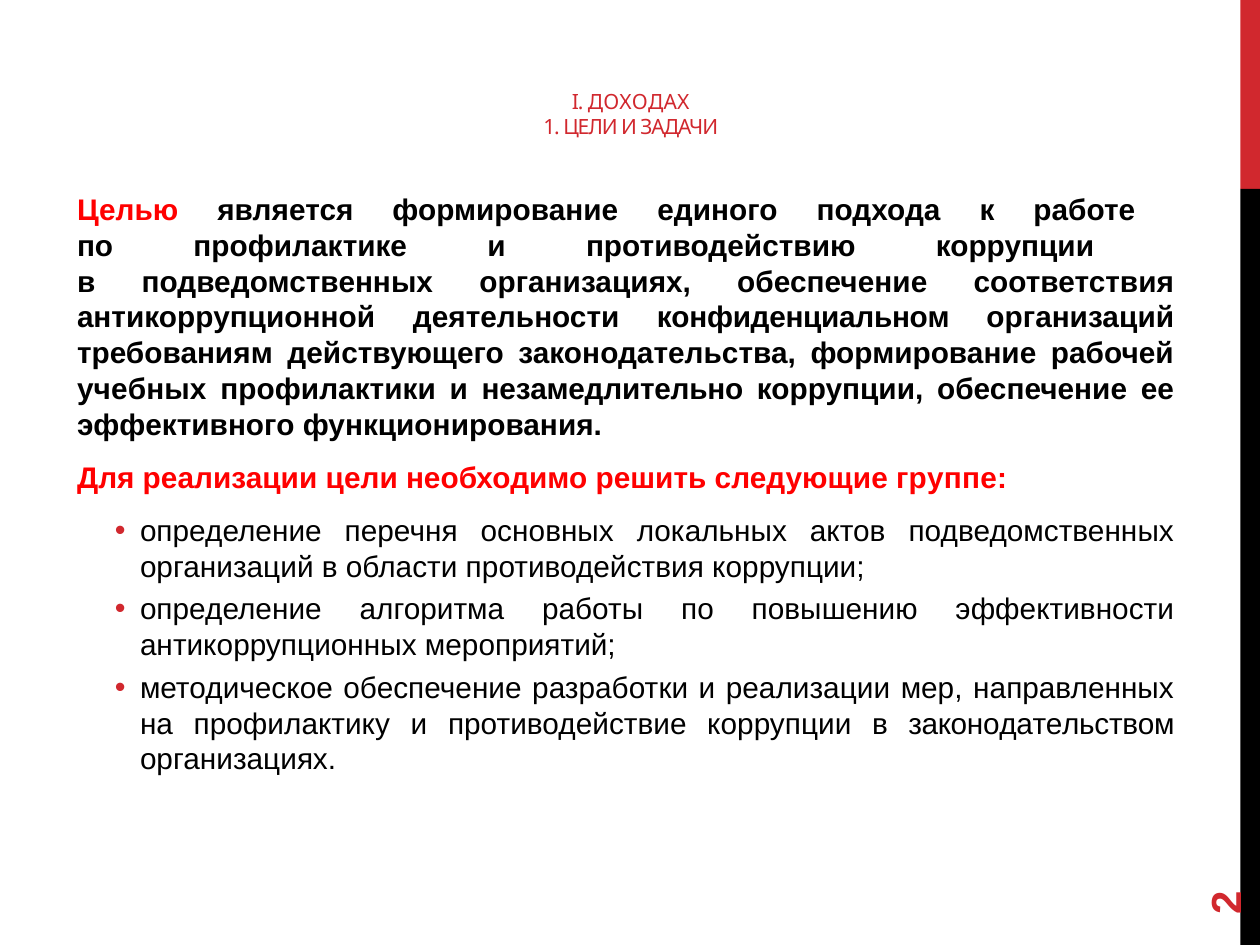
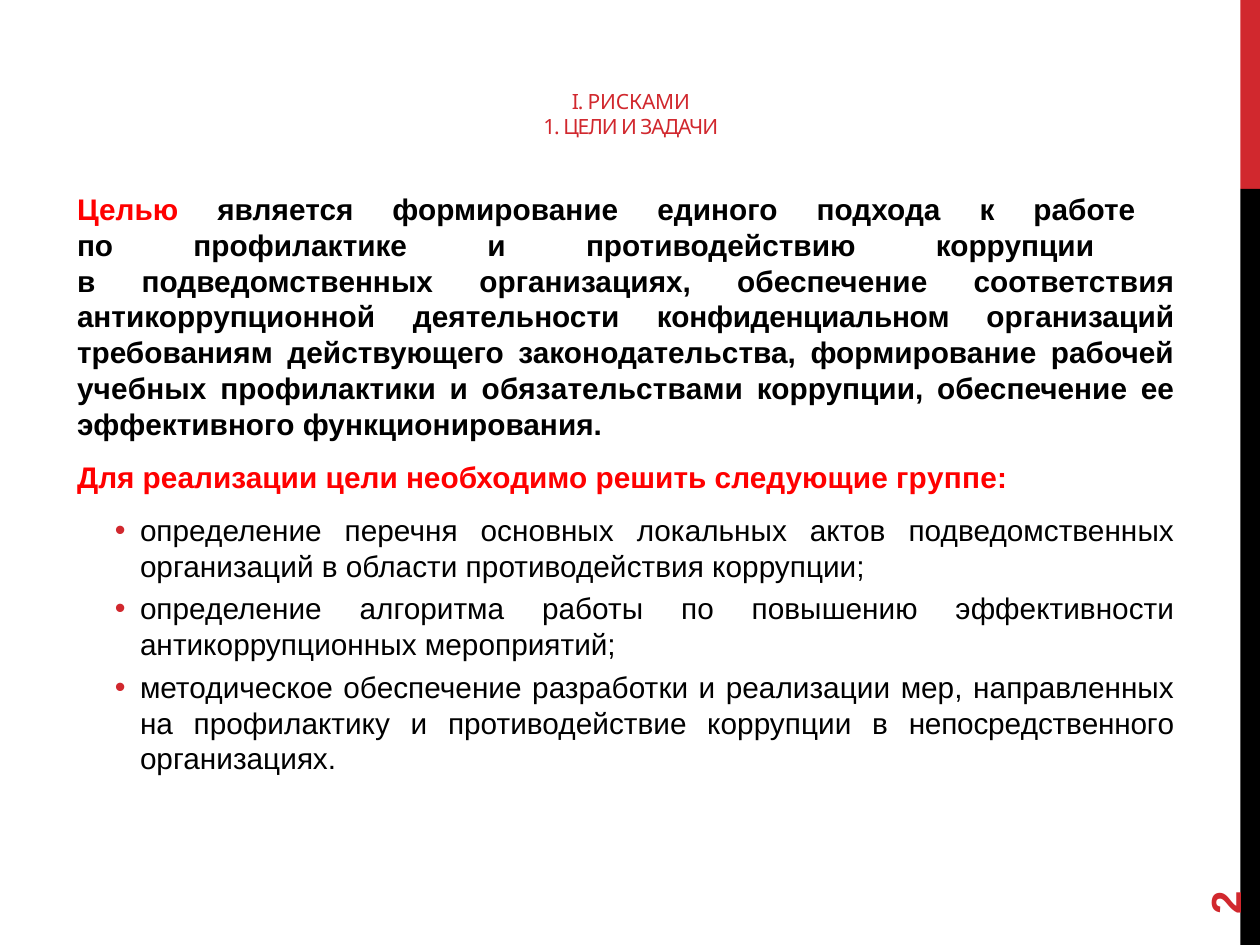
ДОХОДАХ: ДОХОДАХ -> РИСКАМИ
незамедлительно: незамедлительно -> обязательствами
законодательством: законодательством -> непосредственного
